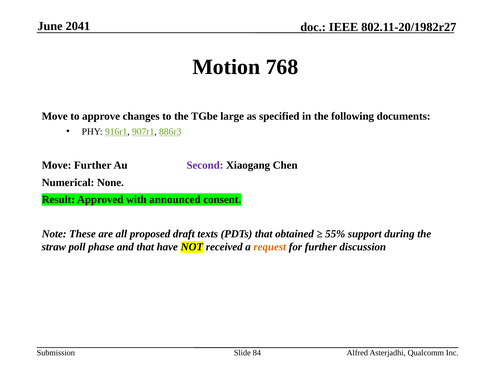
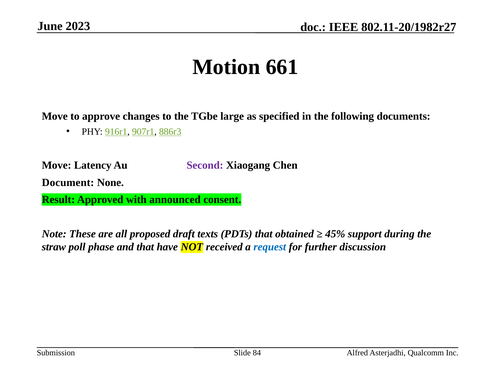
2041: 2041 -> 2023
768: 768 -> 661
Move Further: Further -> Latency
Numerical: Numerical -> Document
55%: 55% -> 45%
request colour: orange -> blue
